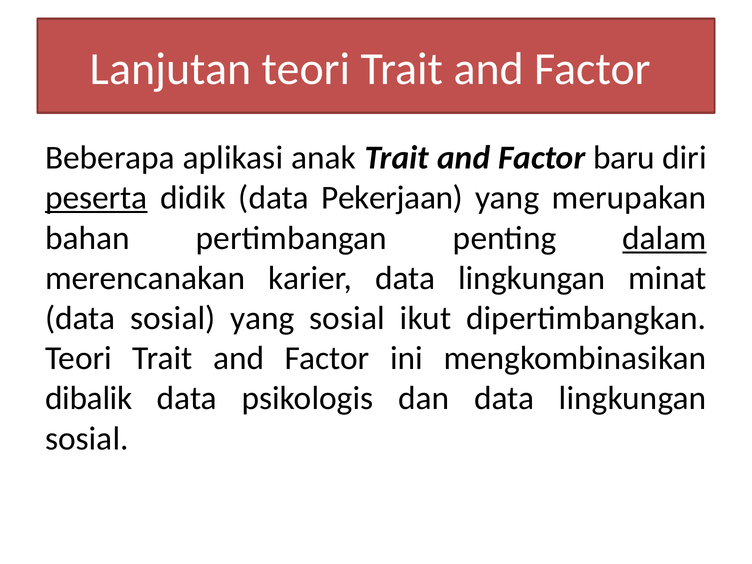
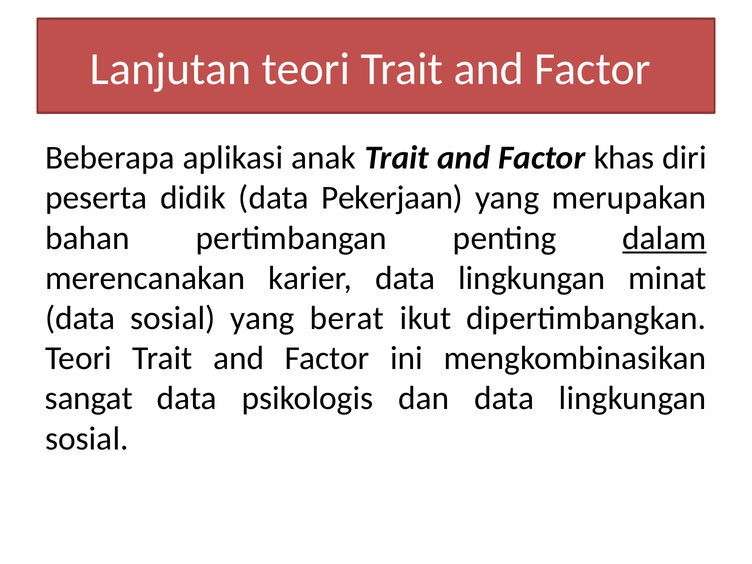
baru: baru -> khas
peserta underline: present -> none
yang sosial: sosial -> berat
dibalik: dibalik -> sangat
